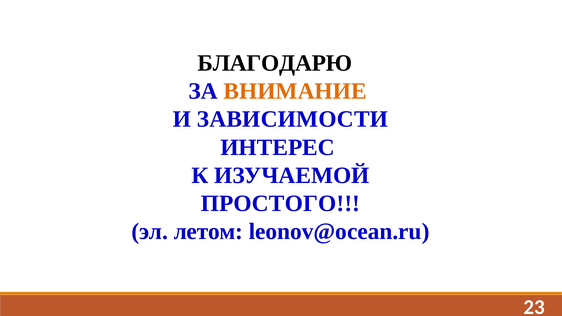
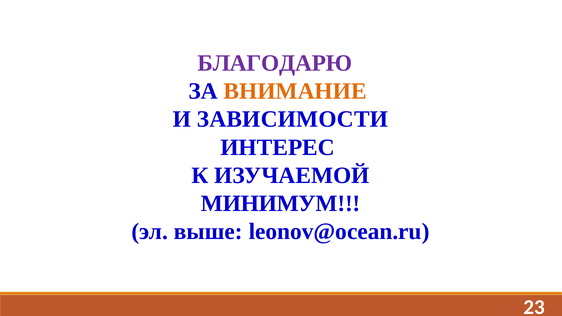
БЛАГОДАРЮ colour: black -> purple
ПРОСТОГО: ПРОСТОГО -> МИНИМУМ
летом: летом -> выше
